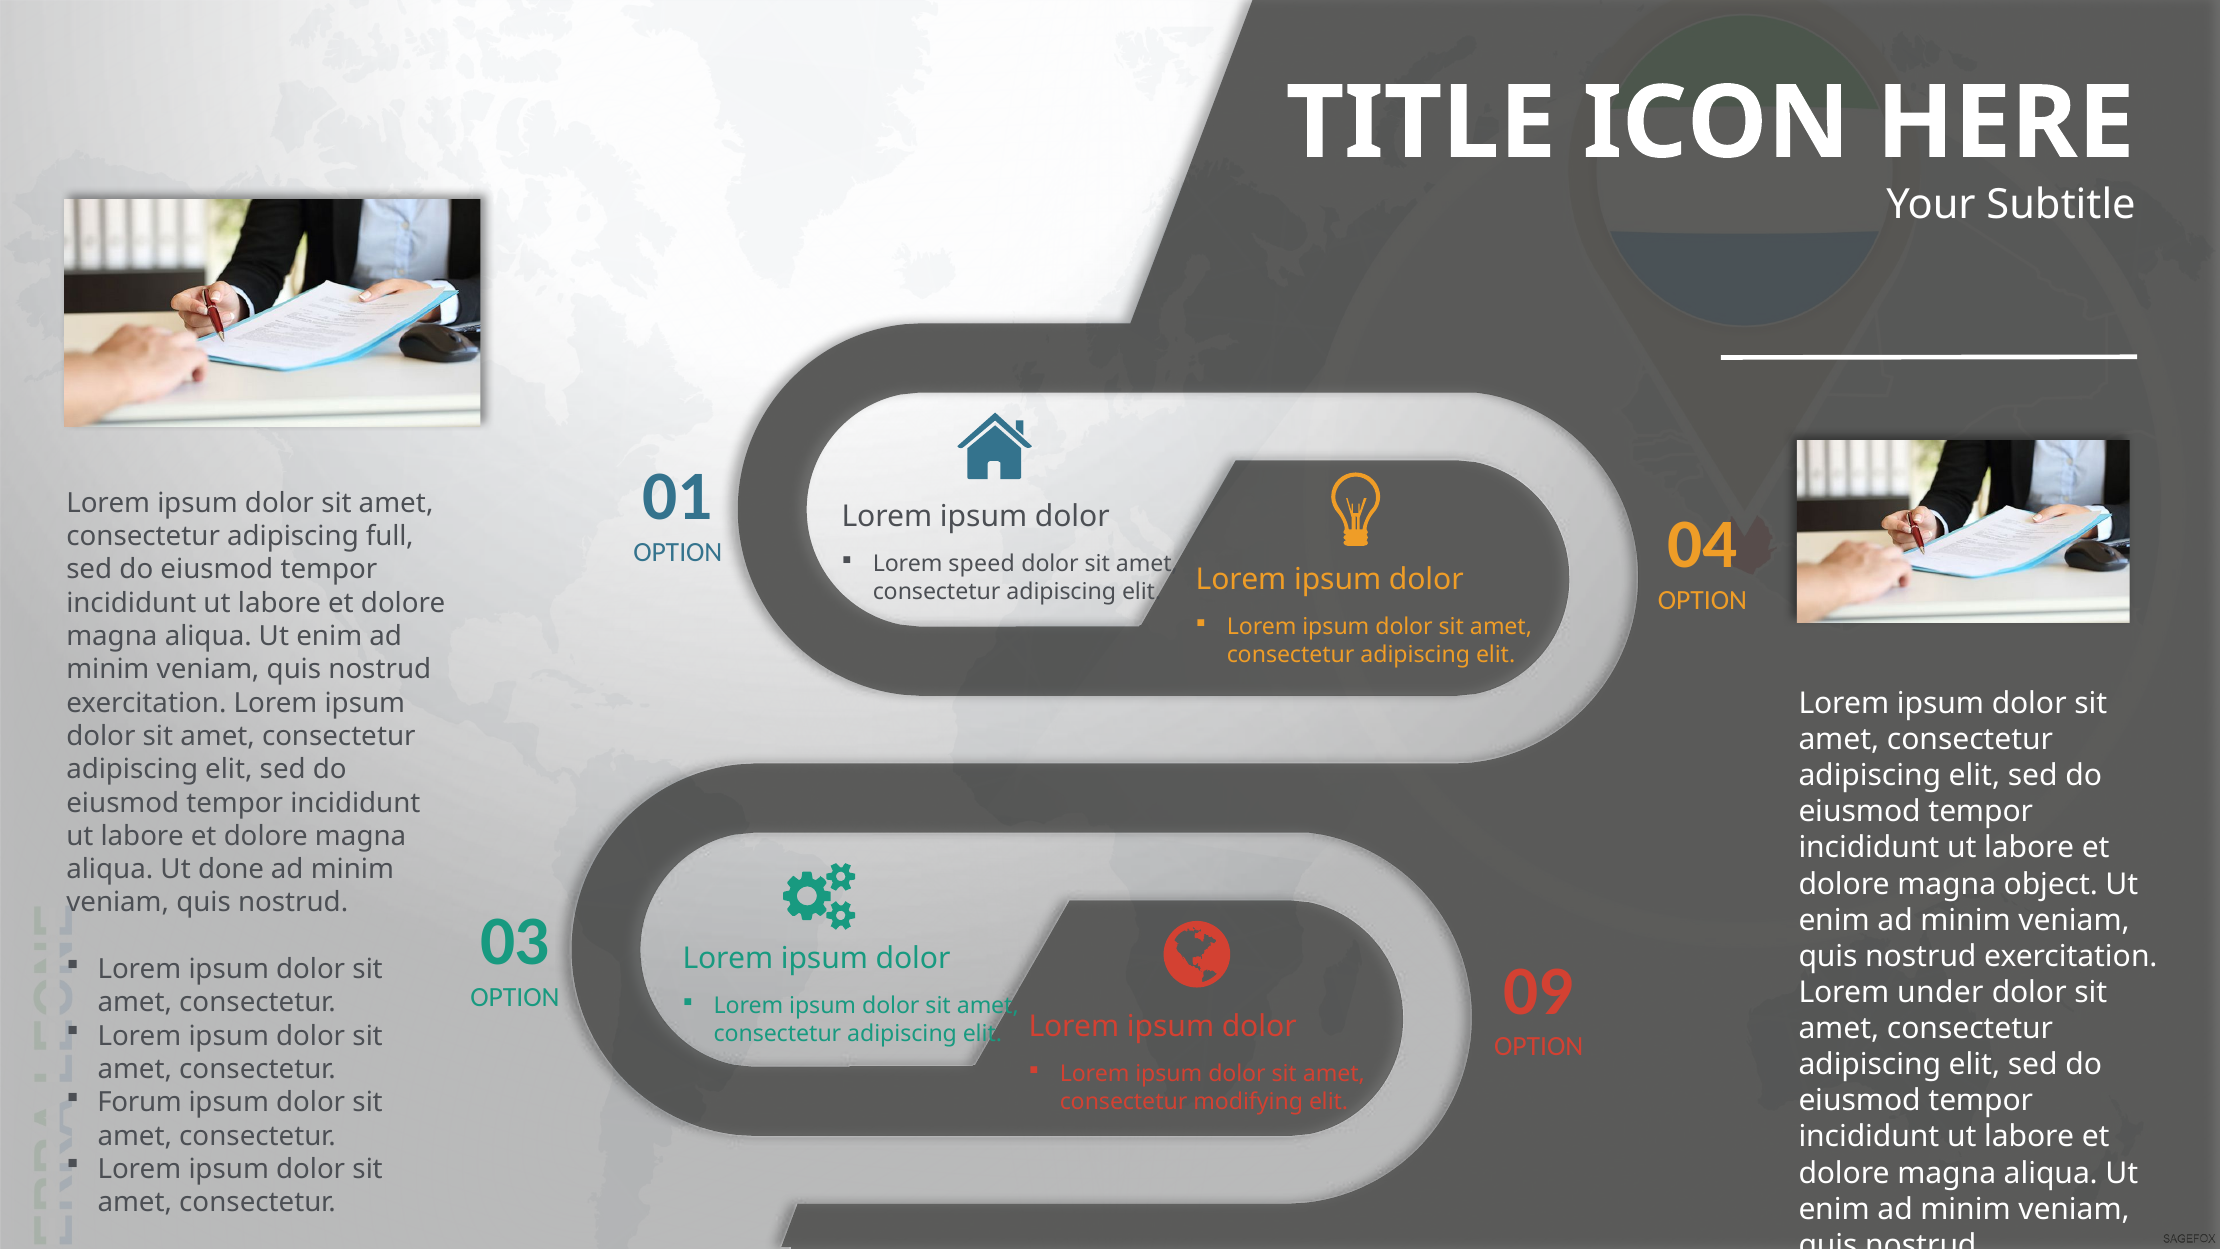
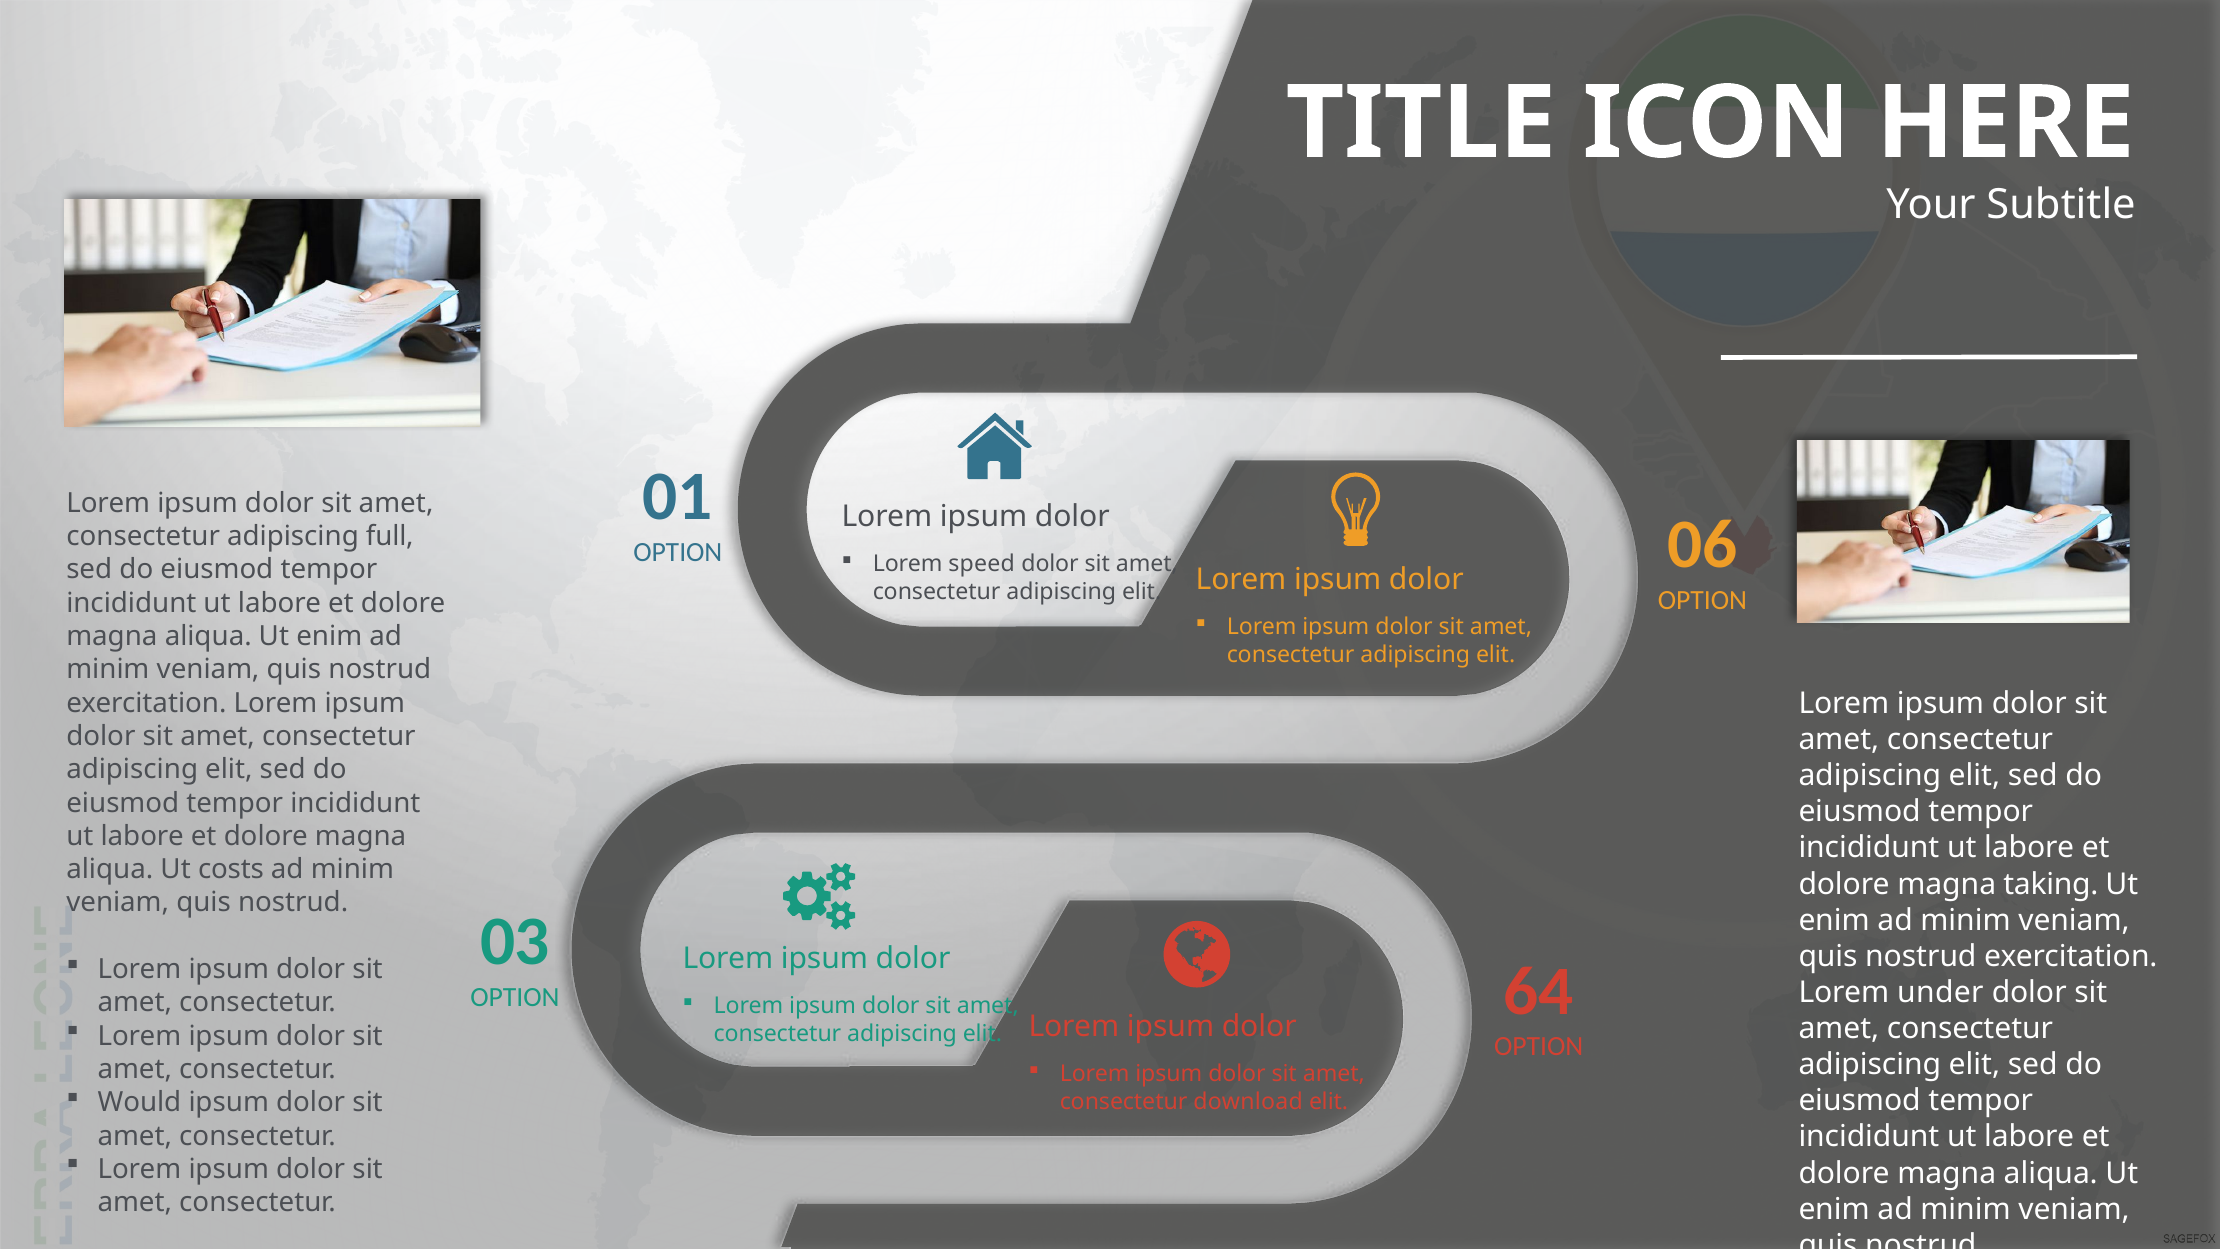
04: 04 -> 06
done: done -> costs
object: object -> taking
09: 09 -> 64
Forum: Forum -> Would
modifying: modifying -> download
